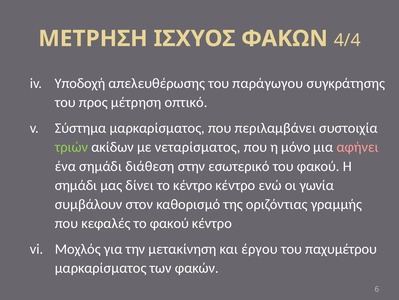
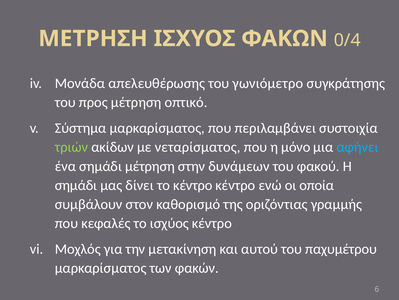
4/4: 4/4 -> 0/4
Υποδοχή: Υποδοχή -> Μονάδα
παράγωγου: παράγωγου -> γωνιόμετρο
αφήνει colour: pink -> light blue
σημάδι διάθεση: διάθεση -> μέτρηση
εσωτερικό: εσωτερικό -> δυνάμεων
γωνία: γωνία -> οποία
το φακού: φακού -> ισχύος
έργου: έργου -> αυτού
